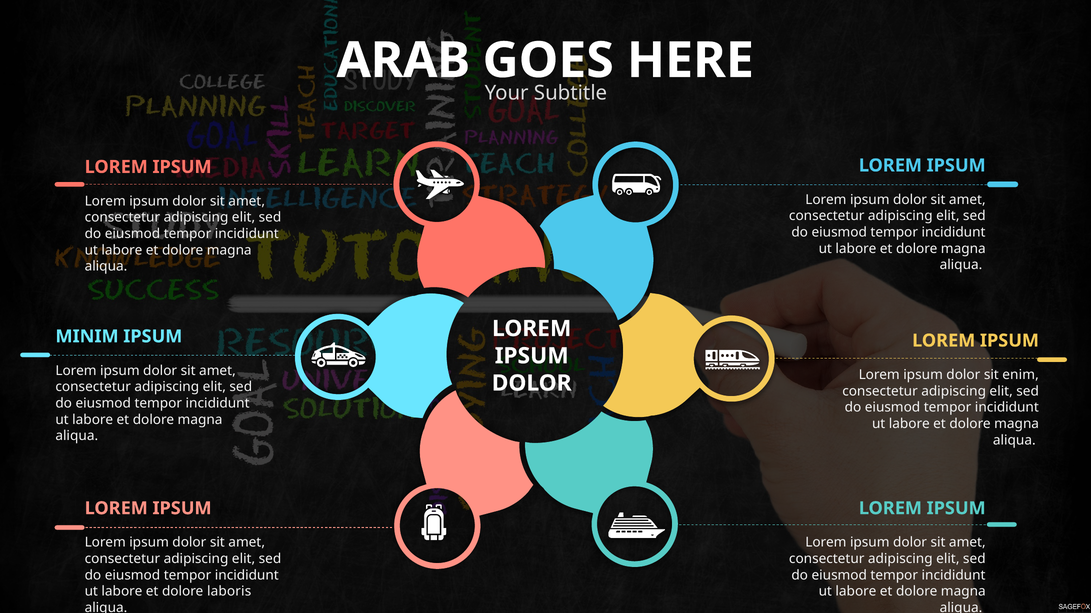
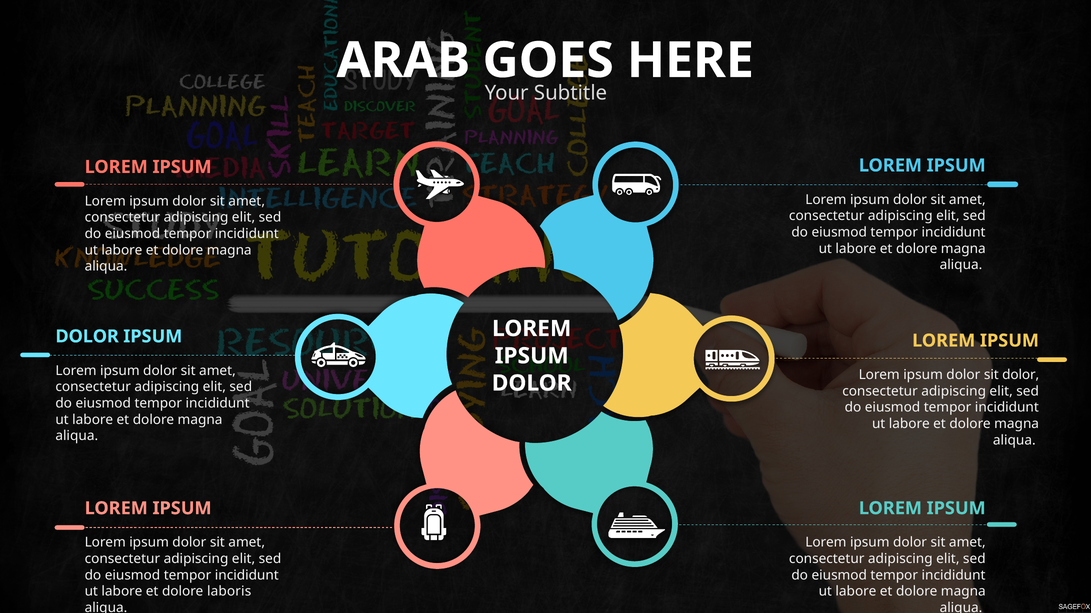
MINIM at (87, 337): MINIM -> DOLOR
sit enim: enim -> dolor
